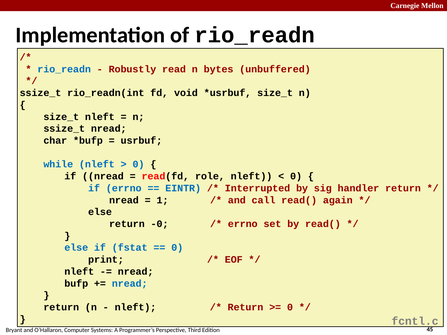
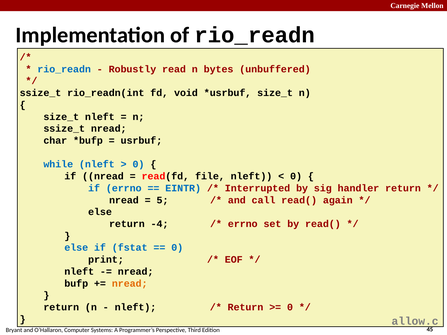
role: role -> file
1: 1 -> 5
-0: -0 -> -4
nread at (130, 284) colour: blue -> orange
fcntl.c: fcntl.c -> allow.c
